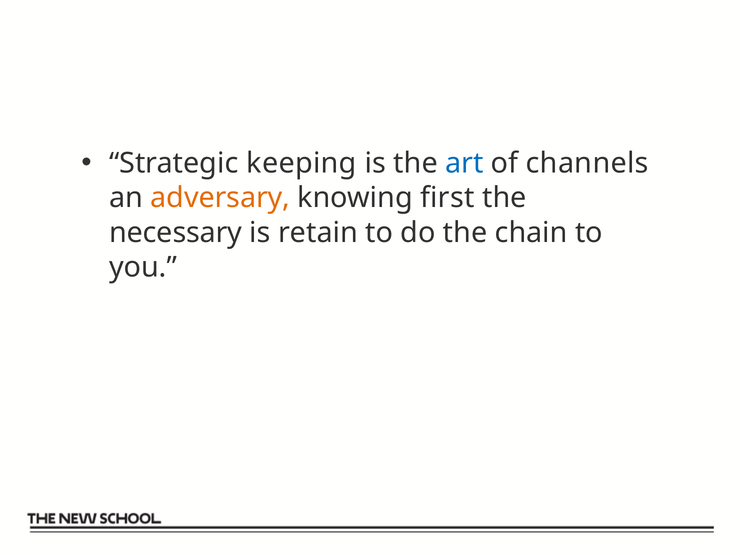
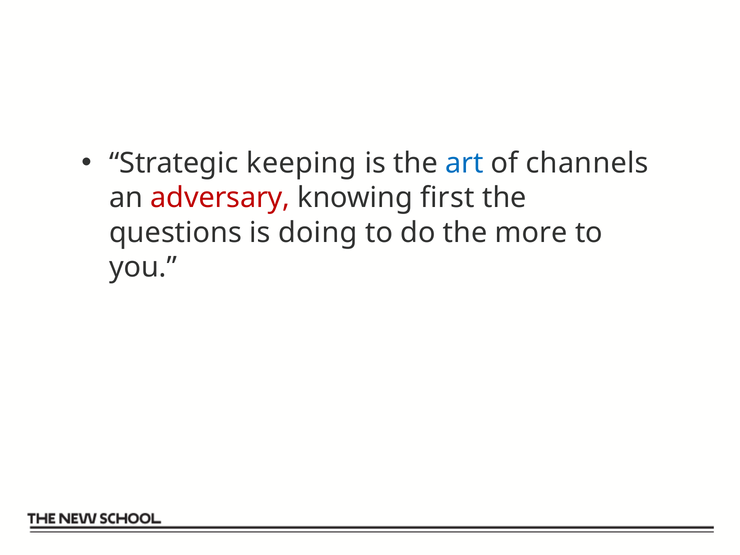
adversary colour: orange -> red
necessary: necessary -> questions
retain: retain -> doing
chain: chain -> more
